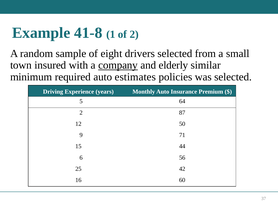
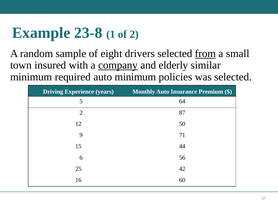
41-8: 41-8 -> 23-8
from underline: none -> present
auto estimates: estimates -> minimum
